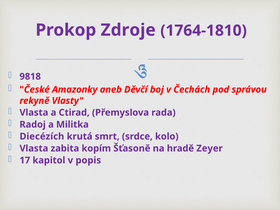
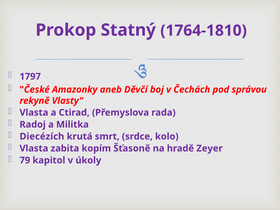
Zdroje: Zdroje -> Statný
9818: 9818 -> 1797
17: 17 -> 79
popis: popis -> úkoly
